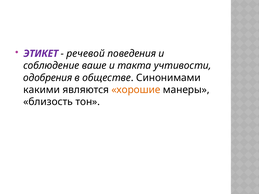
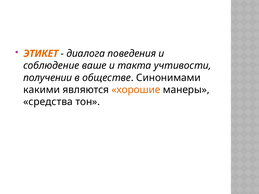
ЭТИКЕТ colour: purple -> orange
речевой: речевой -> диалога
одобрения: одобрения -> получении
близость: близость -> средства
